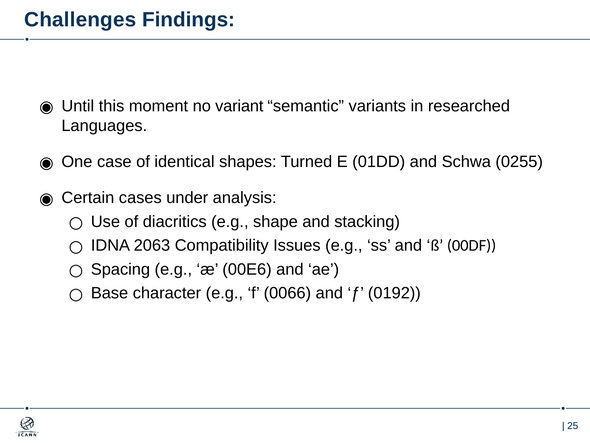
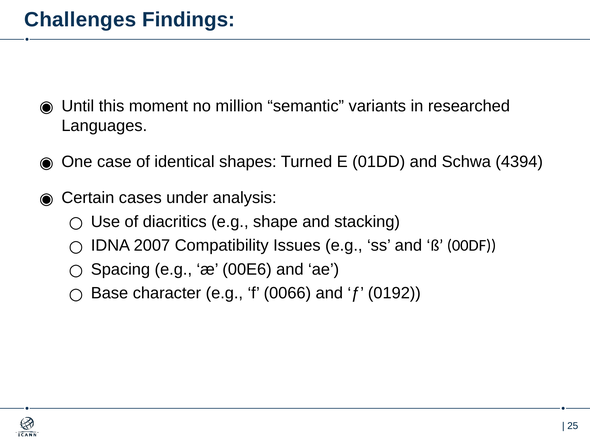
variant: variant -> million
0255: 0255 -> 4394
2063: 2063 -> 2007
